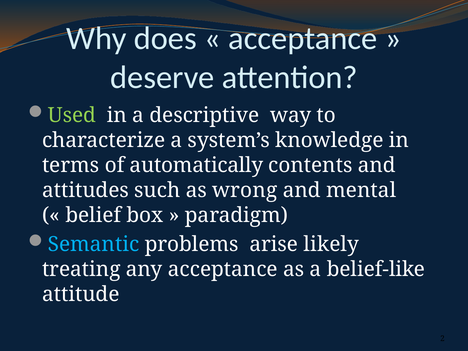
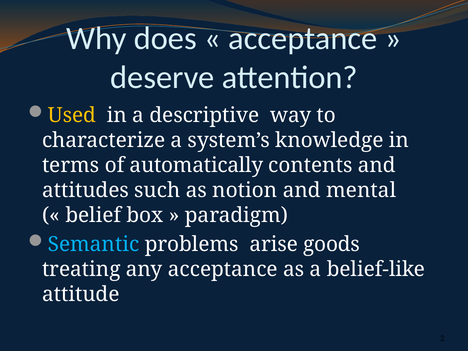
Used colour: light green -> yellow
wrong: wrong -> notion
likely: likely -> goods
